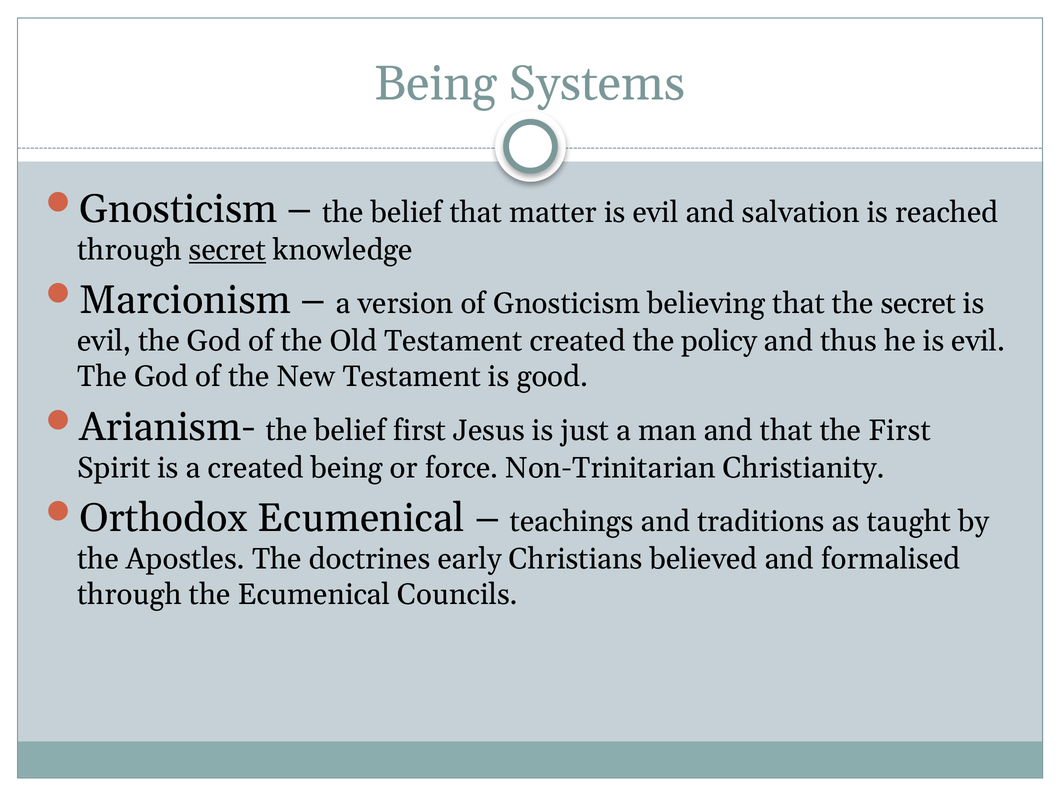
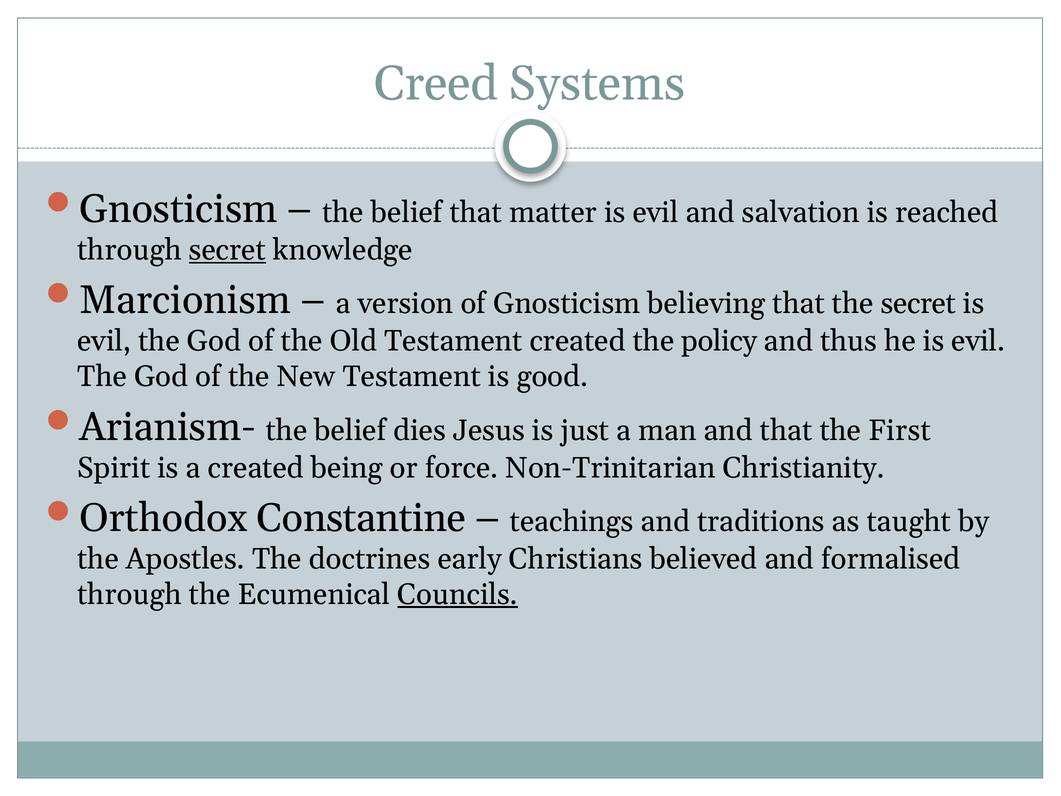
Being at (436, 84): Being -> Creed
belief first: first -> dies
Orthodox Ecumenical: Ecumenical -> Constantine
Councils underline: none -> present
